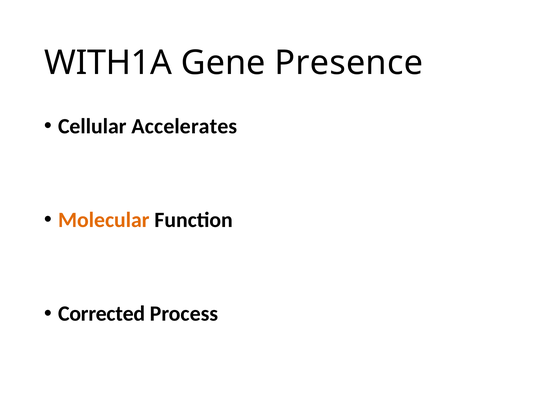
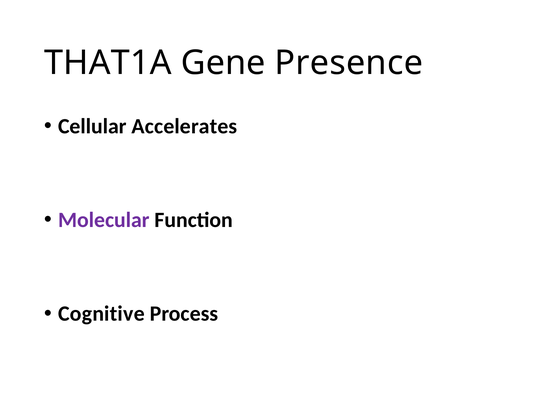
WITH1A: WITH1A -> THAT1A
Molecular colour: orange -> purple
Corrected: Corrected -> Cognitive
